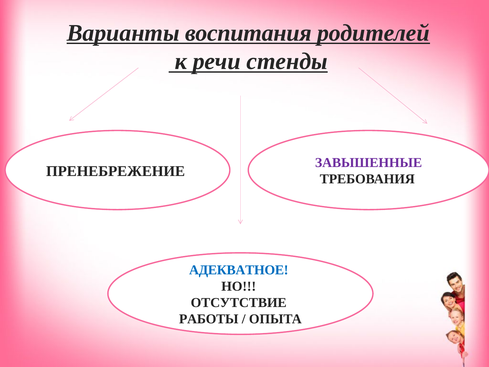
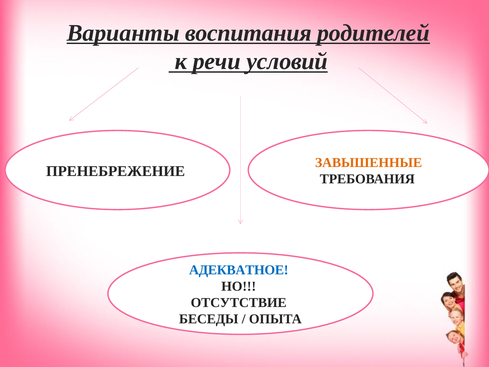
стенды: стенды -> условий
ЗАВЫШЕННЫЕ colour: purple -> orange
РАБОТЫ: РАБОТЫ -> БЕСЕДЫ
